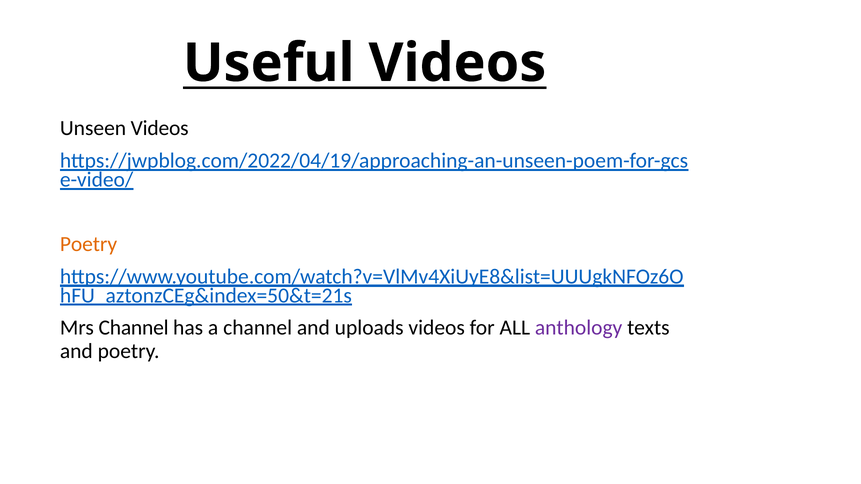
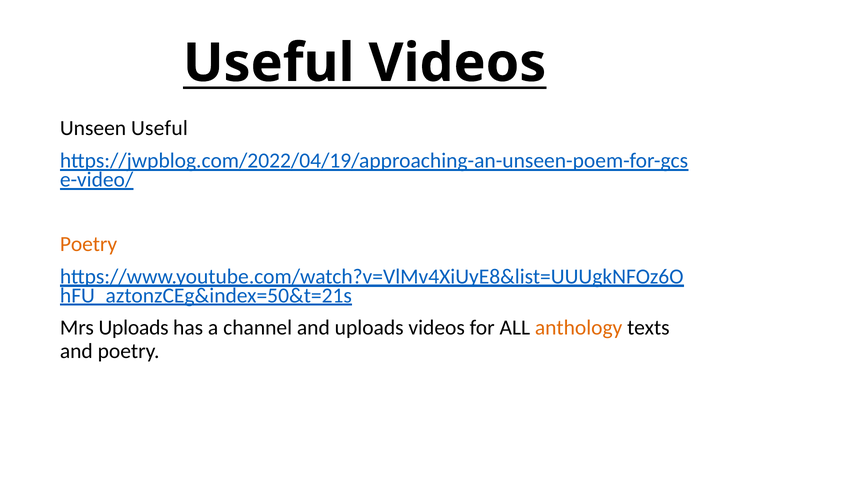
Unseen Videos: Videos -> Useful
Mrs Channel: Channel -> Uploads
anthology colour: purple -> orange
